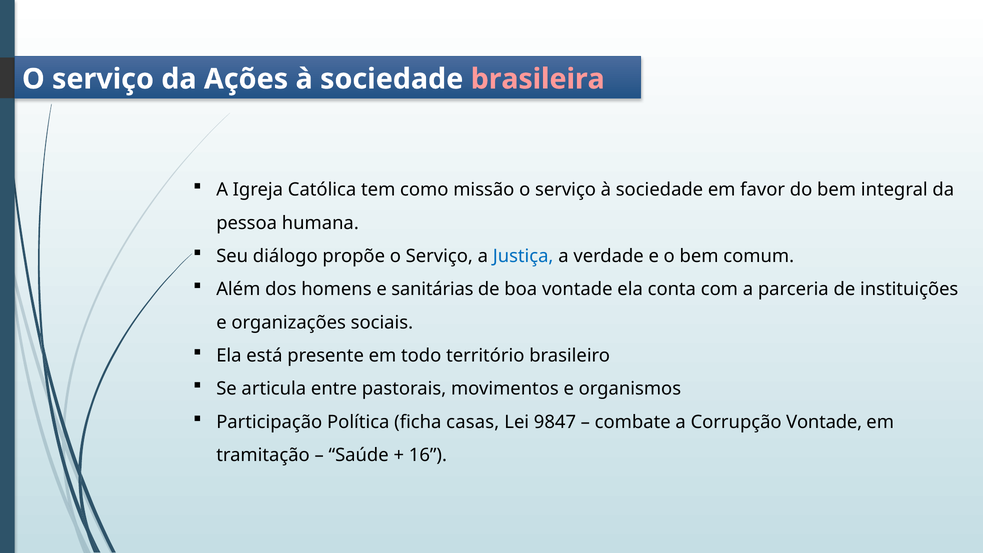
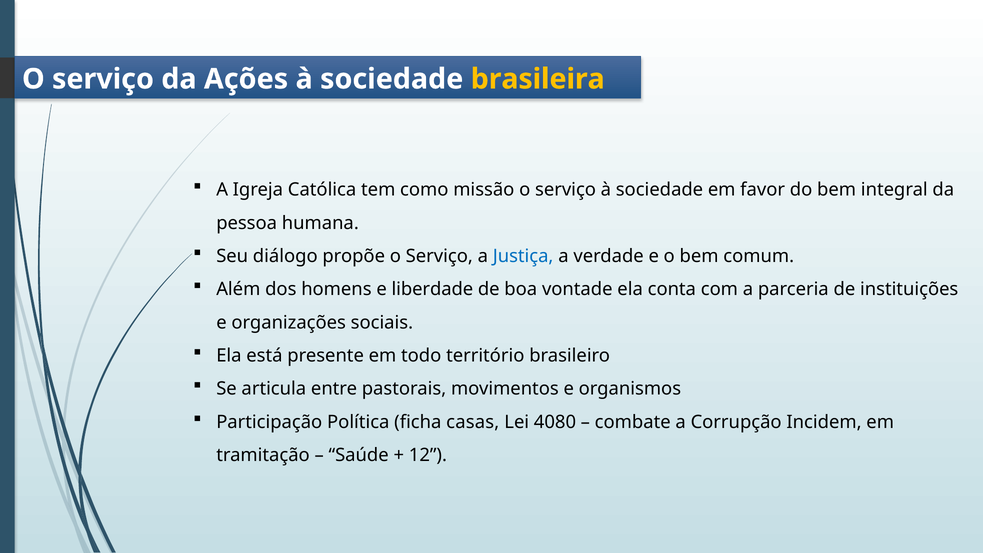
brasileira colour: pink -> yellow
sanitárias: sanitárias -> liberdade
9847: 9847 -> 4080
Corrupção Vontade: Vontade -> Incidem
16: 16 -> 12
